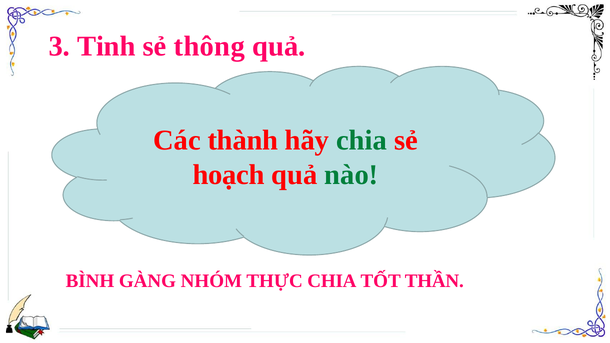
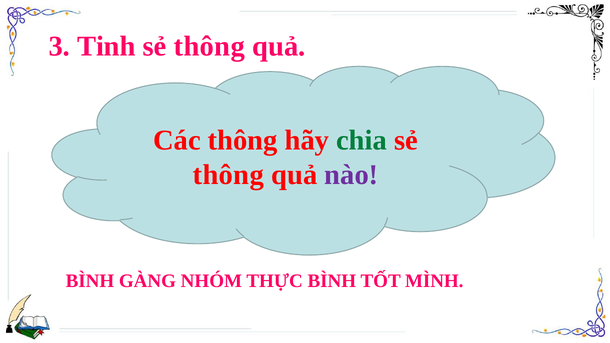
Các thành: thành -> thông
hoạch at (229, 175): hoạch -> thông
nào colour: green -> purple
THỰC CHIA: CHIA -> BÌNH
THẦN: THẦN -> MÌNH
